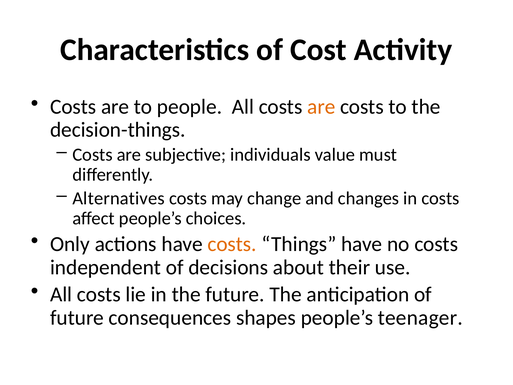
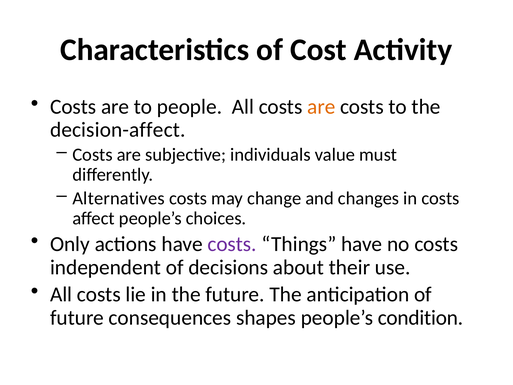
decision-things: decision-things -> decision-affect
costs at (232, 244) colour: orange -> purple
teenager: teenager -> condition
